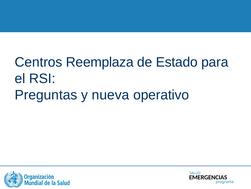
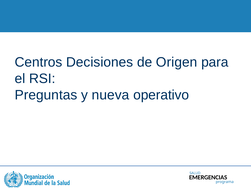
Reemplaza: Reemplaza -> Decisiones
Estado: Estado -> Origen
